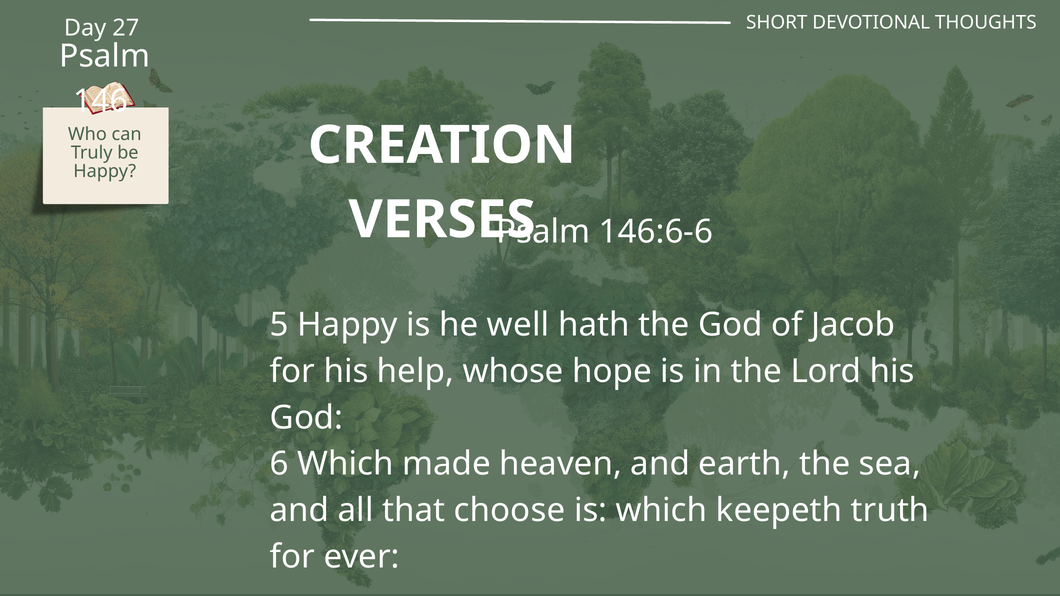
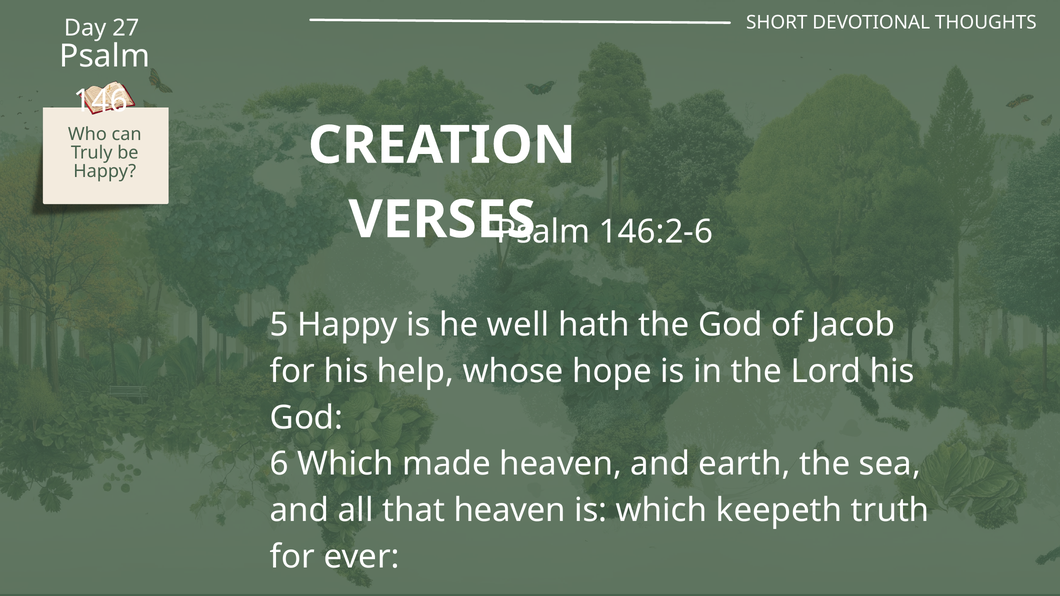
146:6-6: 146:6-6 -> 146:2-6
that choose: choose -> heaven
